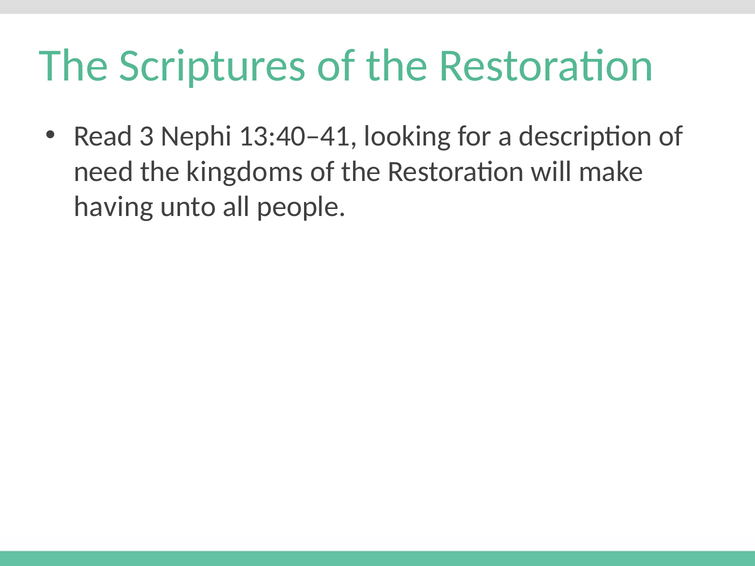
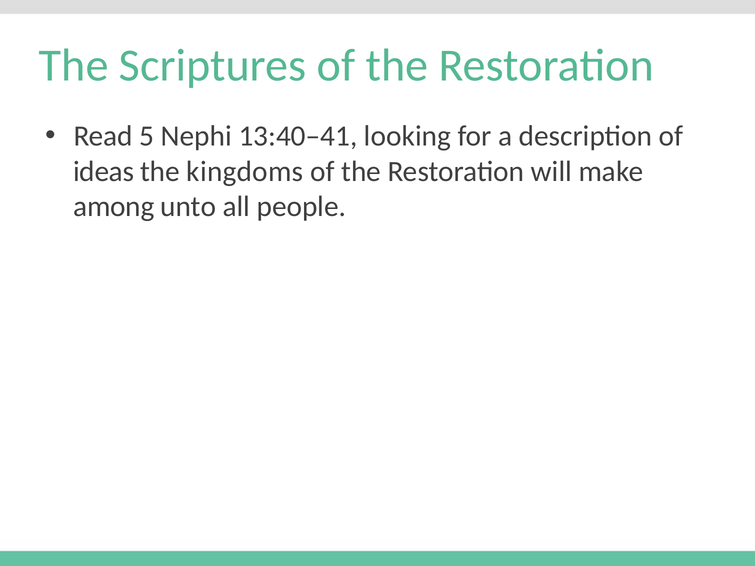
3: 3 -> 5
need: need -> ideas
having: having -> among
